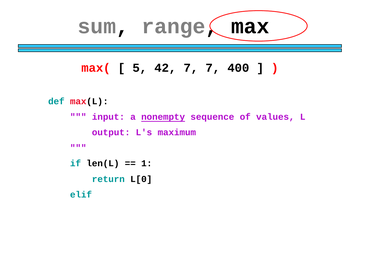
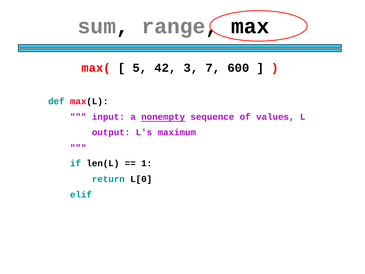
42 7: 7 -> 3
400: 400 -> 600
